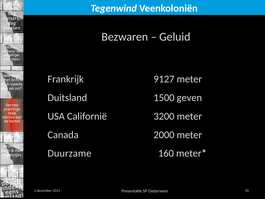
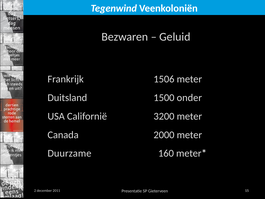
9127: 9127 -> 1506
geven: geven -> onder
